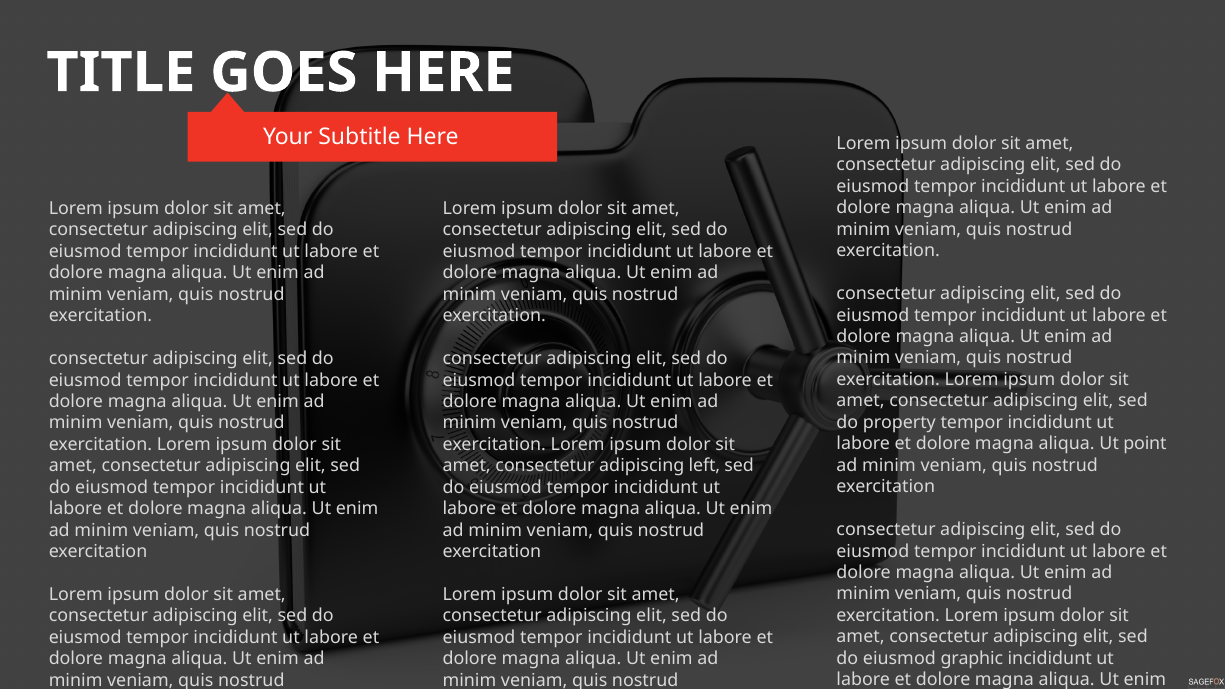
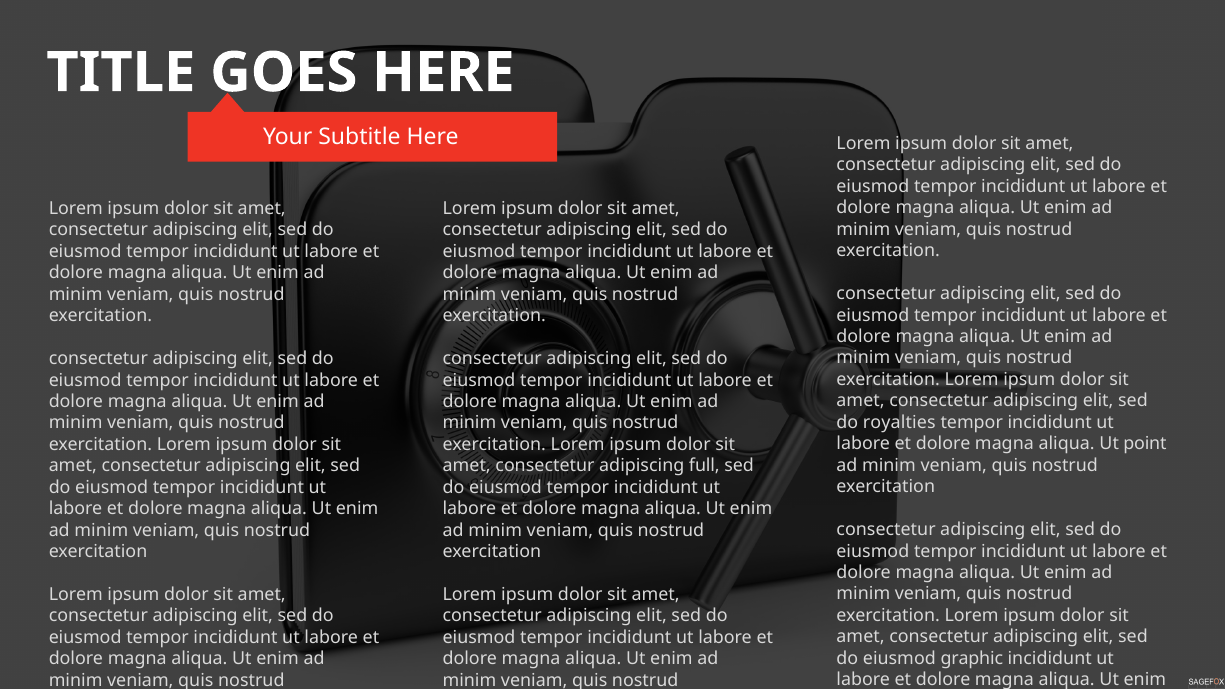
property: property -> royalties
left: left -> full
